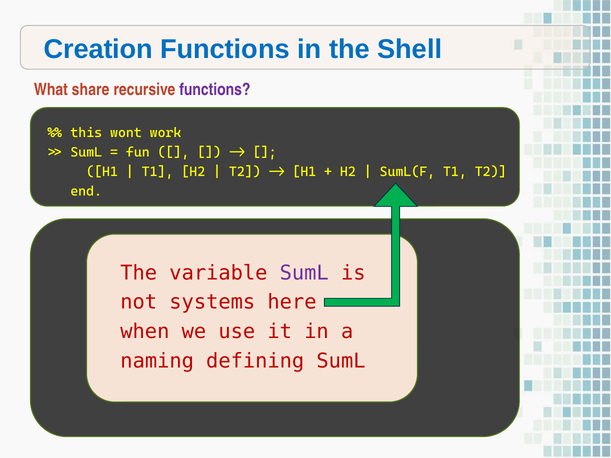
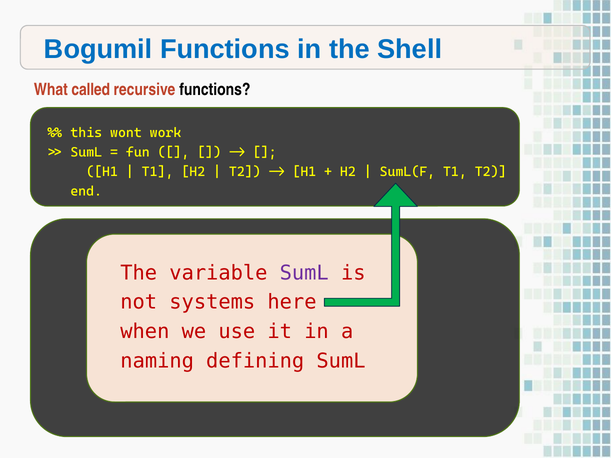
Creation: Creation -> Bogumil
share: share -> called
functions at (215, 90) colour: purple -> black
